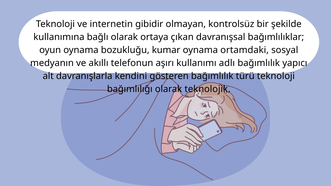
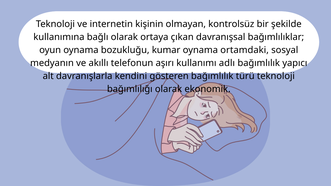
gibidir: gibidir -> kişinin
teknolojik: teknolojik -> ekonomik
